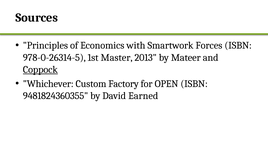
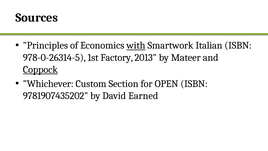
with underline: none -> present
Forces: Forces -> Italian
Master: Master -> Factory
Factory: Factory -> Section
9481824360355: 9481824360355 -> 9781907435202
